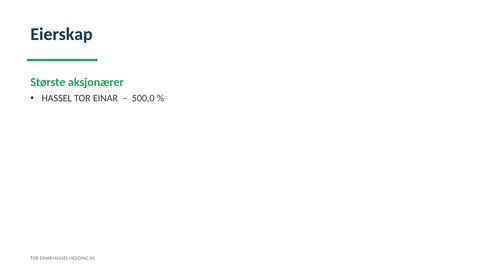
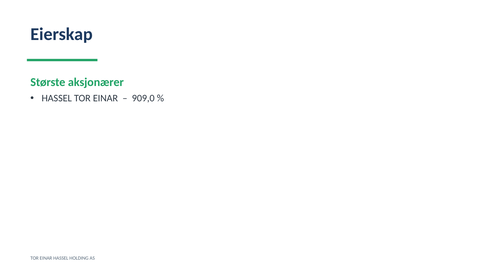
500,0: 500,0 -> 909,0
